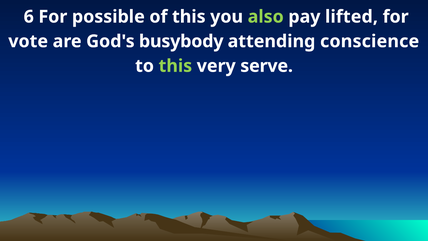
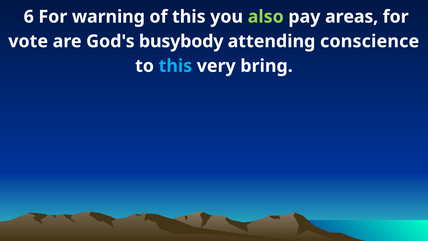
possible: possible -> warning
lifted: lifted -> areas
this at (175, 66) colour: light green -> light blue
serve: serve -> bring
